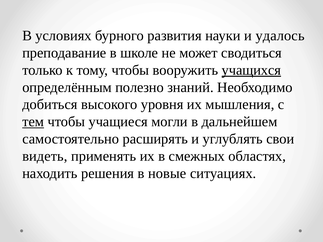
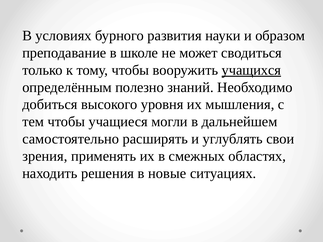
удалось: удалось -> образом
тем underline: present -> none
видеть: видеть -> зрения
